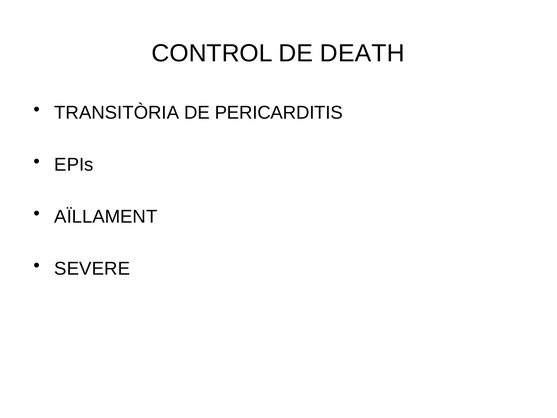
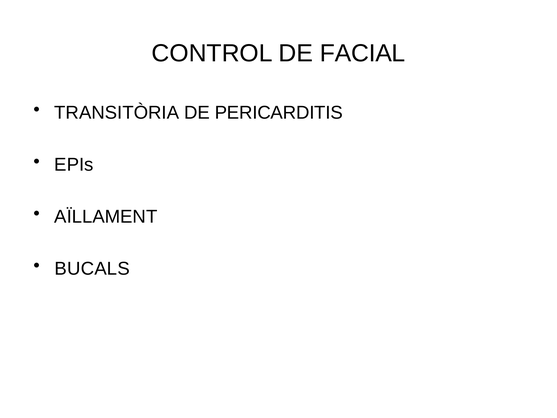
DEATH: DEATH -> FACIAL
SEVERE: SEVERE -> BUCALS
